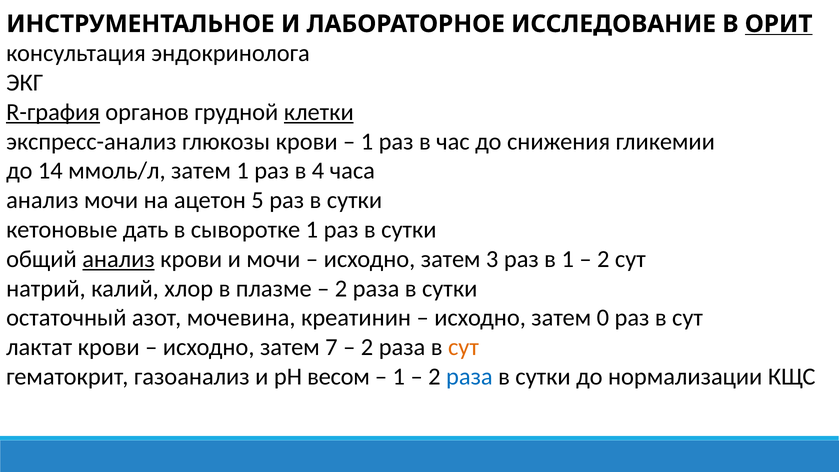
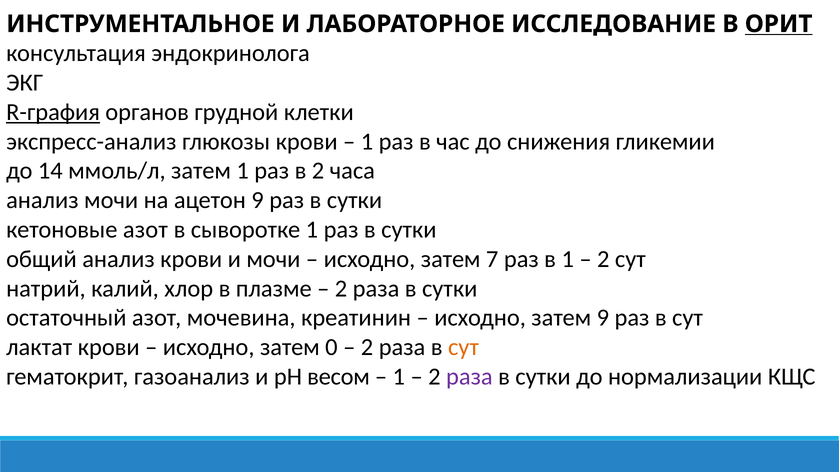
клетки underline: present -> none
в 4: 4 -> 2
ацетон 5: 5 -> 9
кетоновые дать: дать -> азот
анализ at (118, 259) underline: present -> none
3: 3 -> 7
затем 0: 0 -> 9
7: 7 -> 0
раза at (469, 377) colour: blue -> purple
